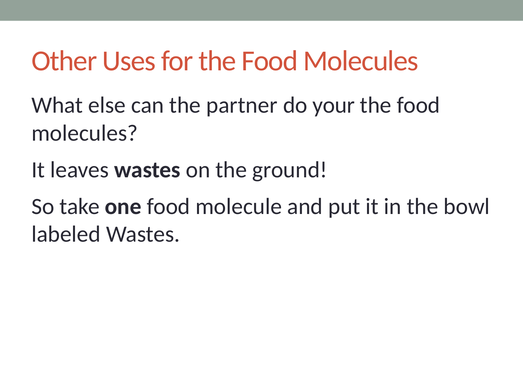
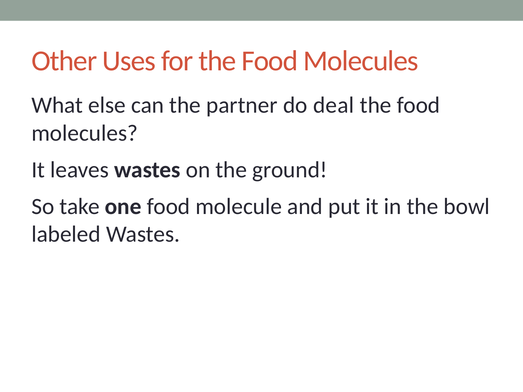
your: your -> deal
